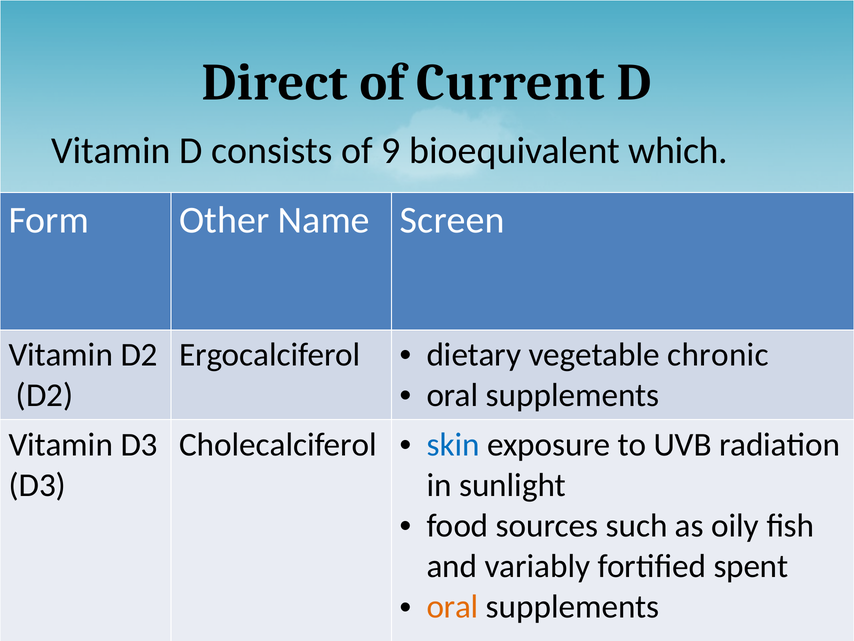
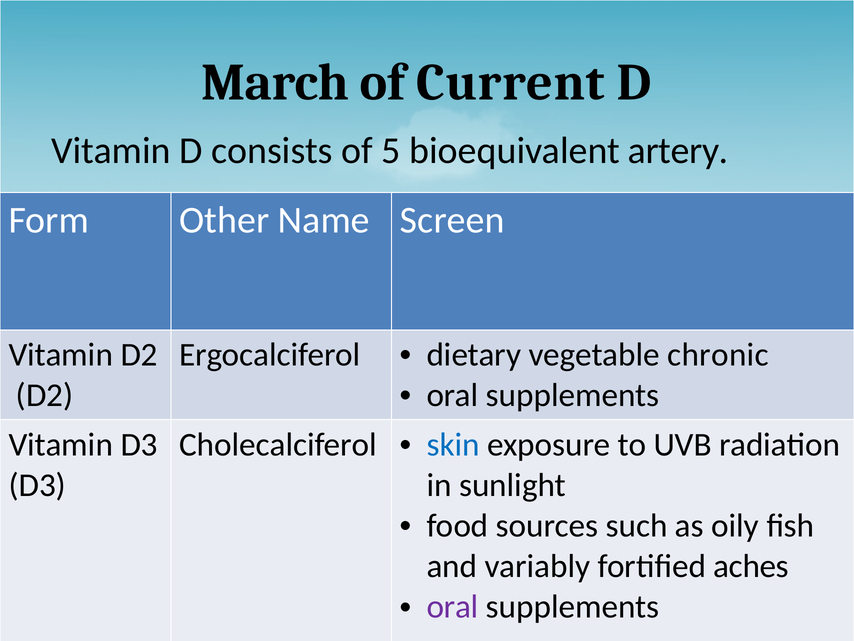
Direct: Direct -> March
9: 9 -> 5
which: which -> artery
spent: spent -> aches
oral at (453, 607) colour: orange -> purple
